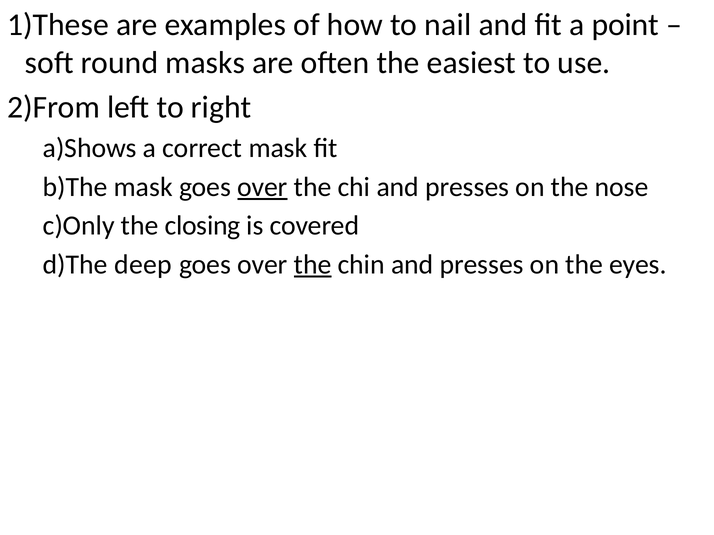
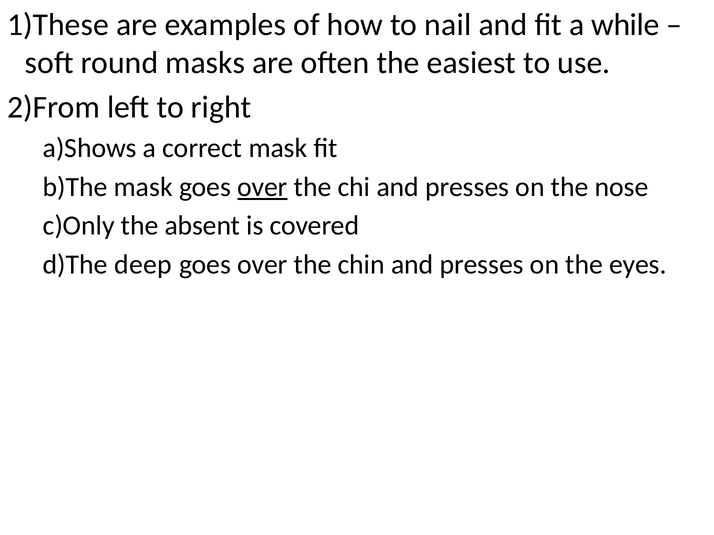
point: point -> while
closing: closing -> absent
the at (313, 265) underline: present -> none
